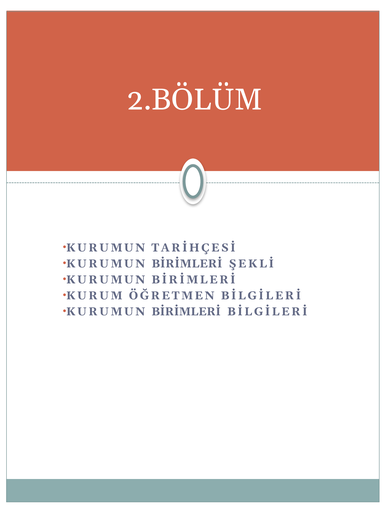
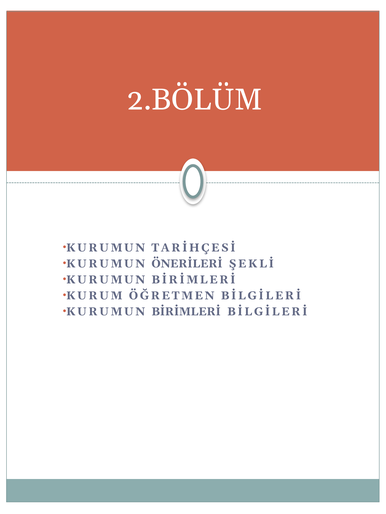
BİRİMLERİ at (187, 264): BİRİMLERİ -> ÖNERİLERİ
